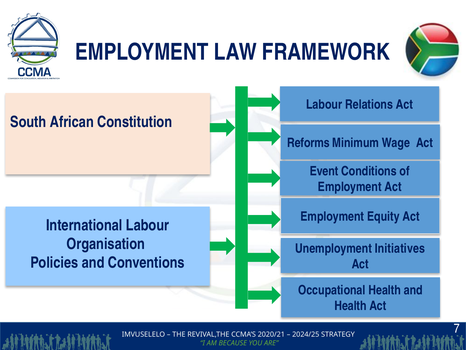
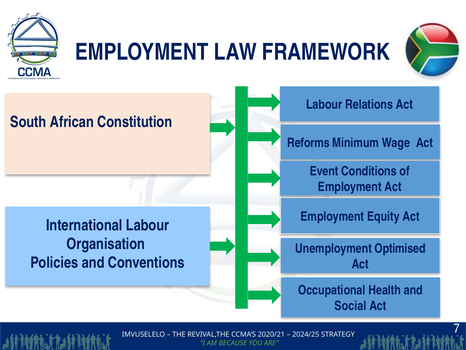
Initiatives: Initiatives -> Optimised
Health at (351, 306): Health -> Social
